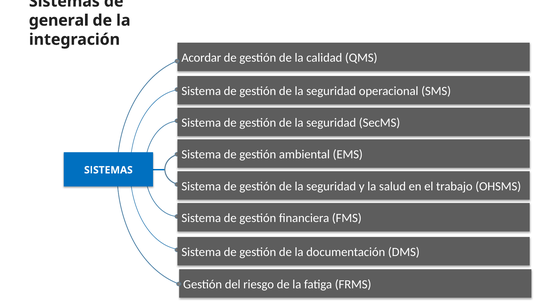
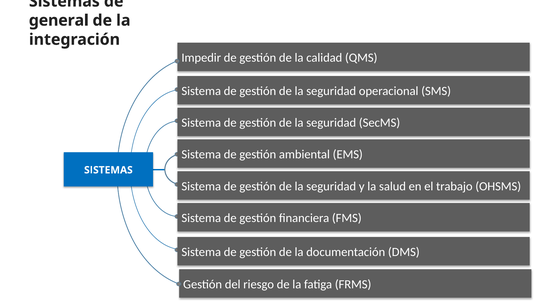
Acordar: Acordar -> Impedir
